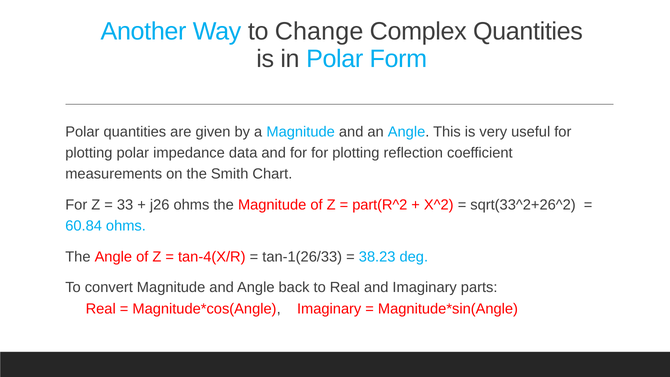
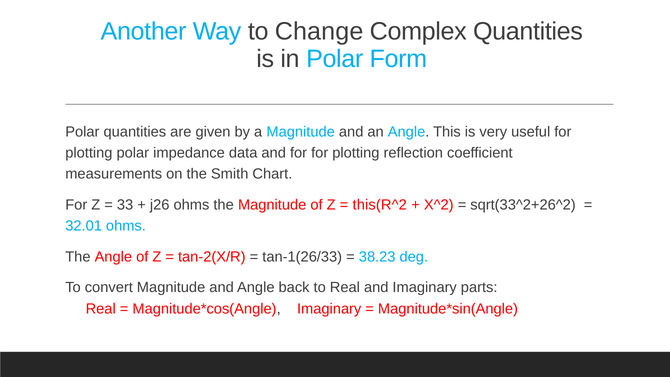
part(R^2: part(R^2 -> this(R^2
60.84: 60.84 -> 32.01
tan-4(X/R: tan-4(X/R -> tan-2(X/R
